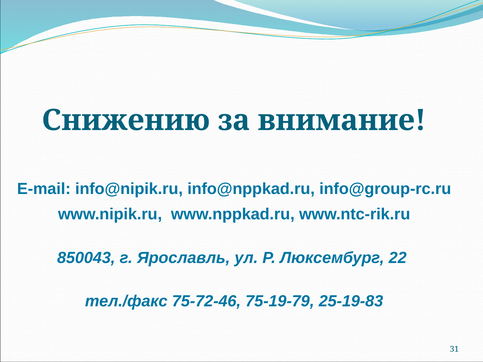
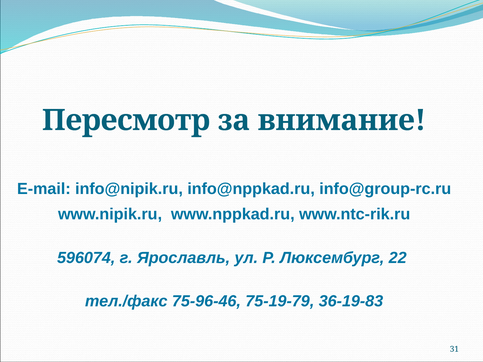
Снижению: Снижению -> Пересмотр
850043: 850043 -> 596074
75-72-46: 75-72-46 -> 75-96-46
25-19-83: 25-19-83 -> 36-19-83
